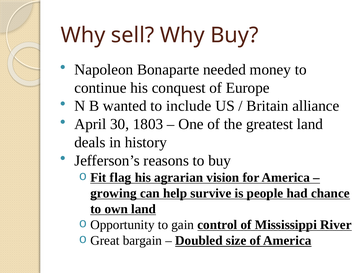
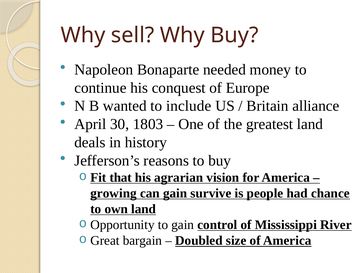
flag: flag -> that
can help: help -> gain
